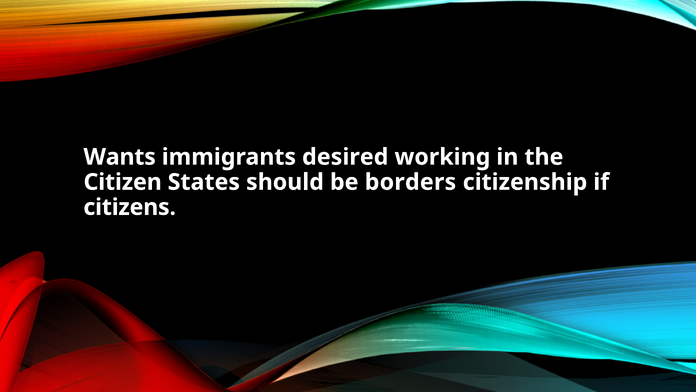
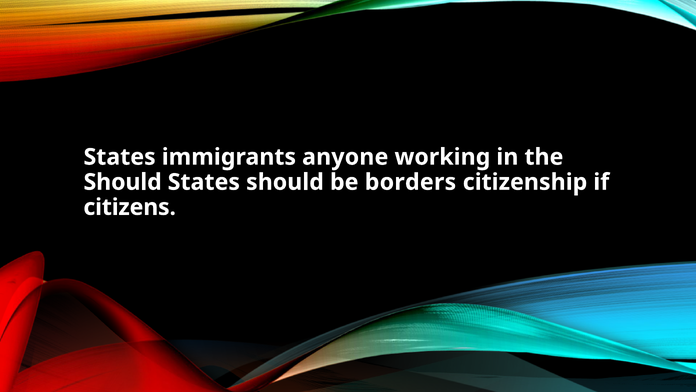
Wants at (120, 157): Wants -> States
desired: desired -> anyone
Citizen at (123, 182): Citizen -> Should
